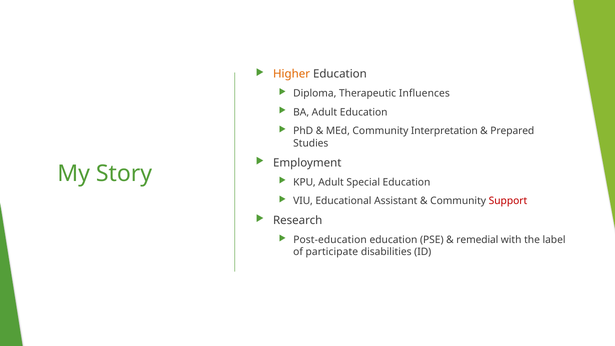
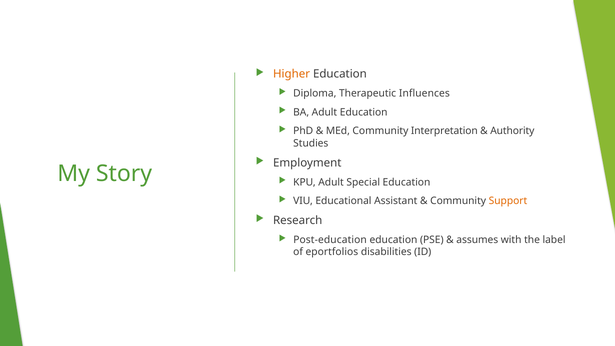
Prepared: Prepared -> Authority
Support colour: red -> orange
remedial: remedial -> assumes
participate: participate -> eportfolios
